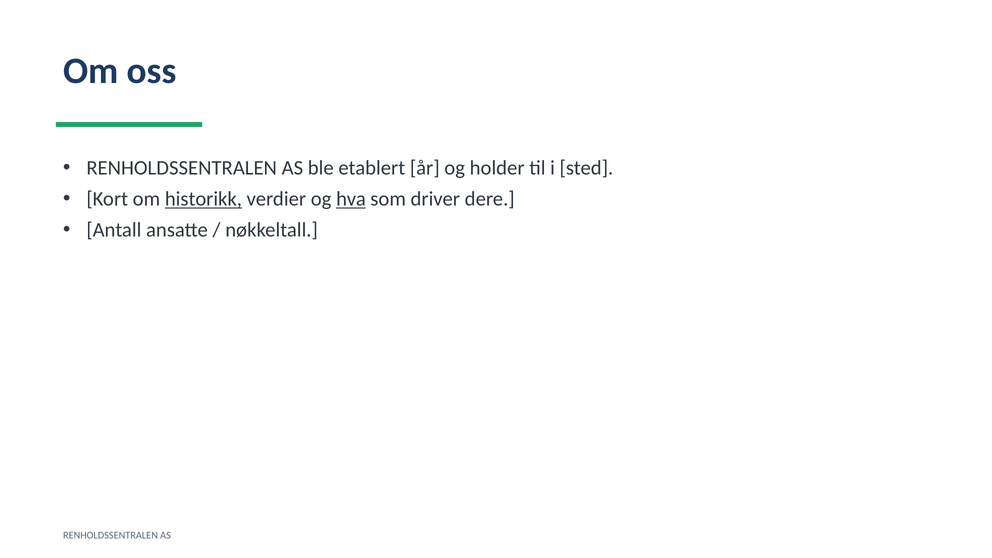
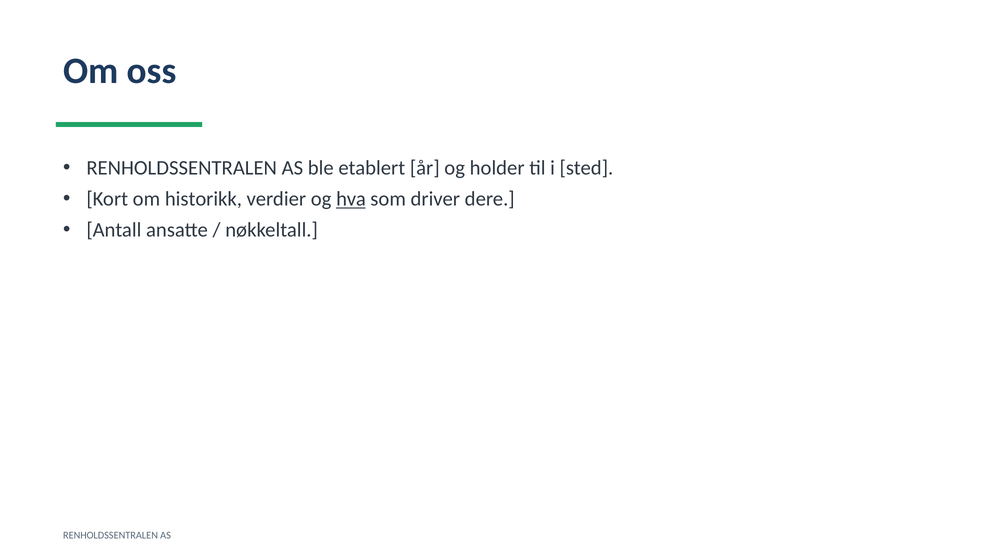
historikk underline: present -> none
